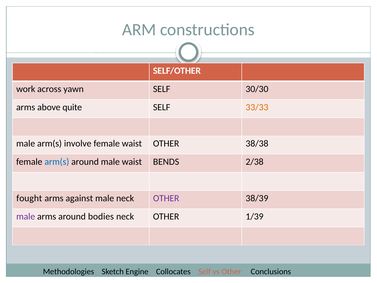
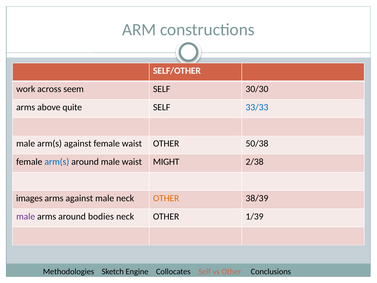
yawn: yawn -> seem
33/33 colour: orange -> blue
arm(s involve: involve -> against
38/38: 38/38 -> 50/38
BENDS: BENDS -> MIGHT
fought: fought -> images
OTHER at (166, 198) colour: purple -> orange
